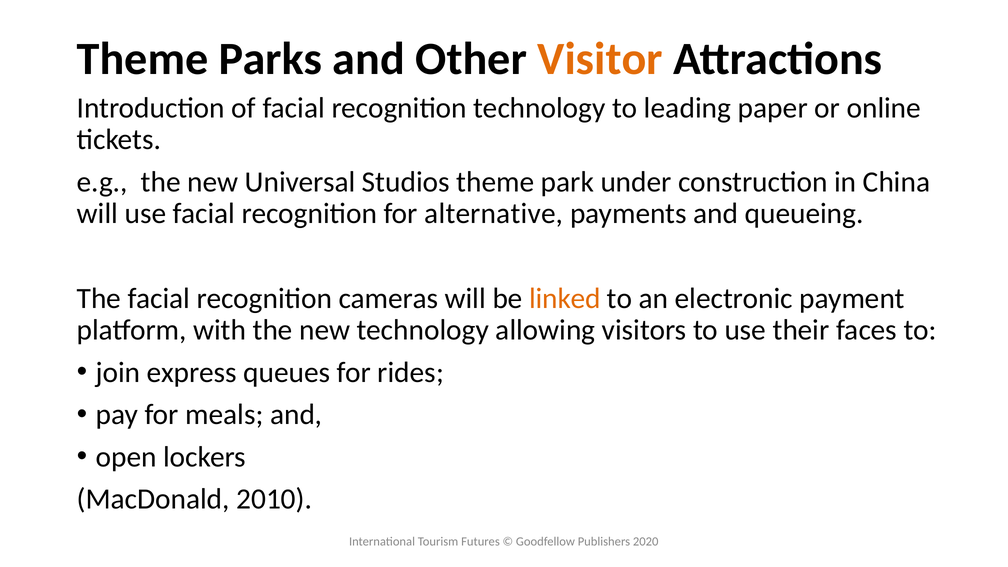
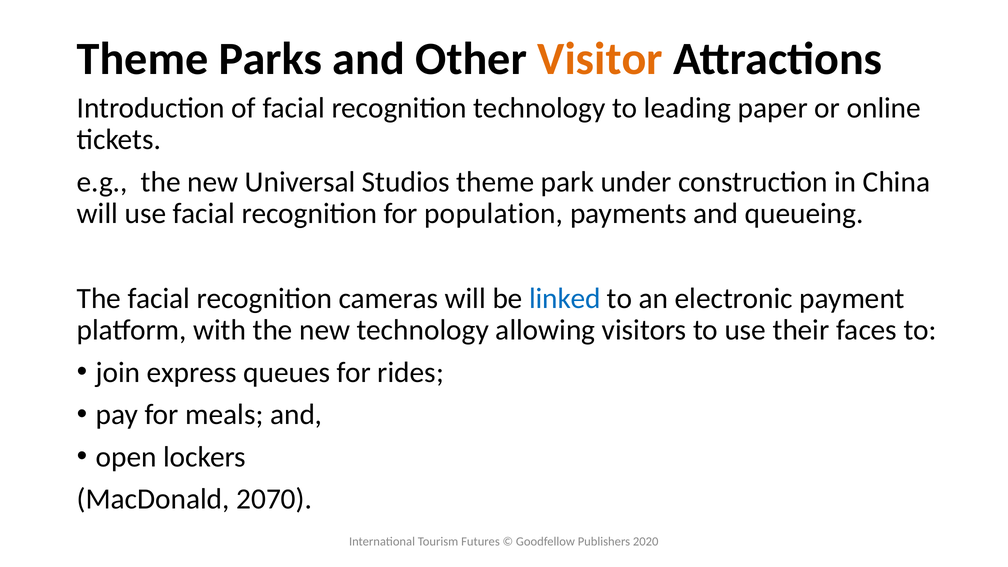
alternative: alternative -> population
linked colour: orange -> blue
2010: 2010 -> 2070
